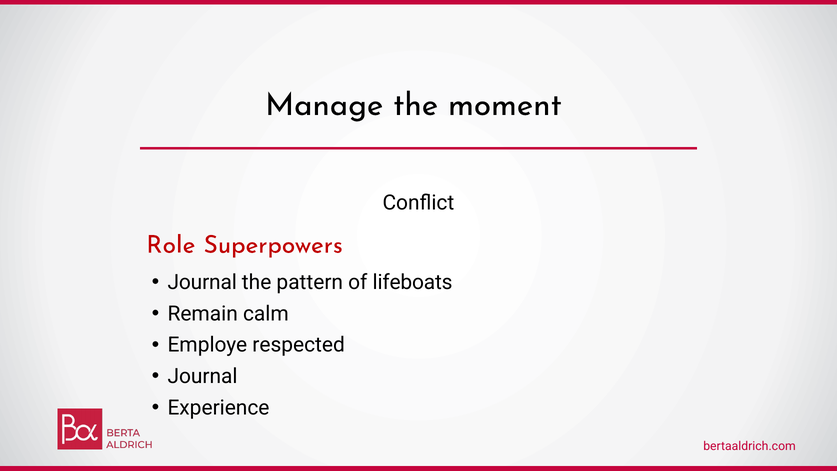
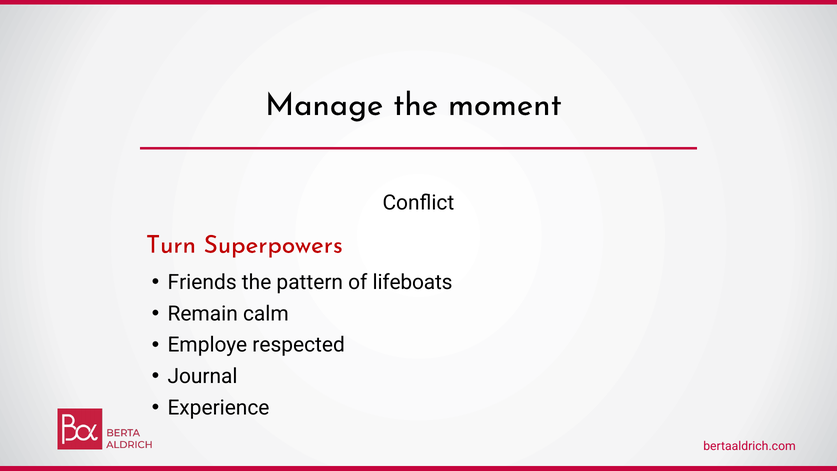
Role: Role -> Turn
Journal at (202, 282): Journal -> Friends
